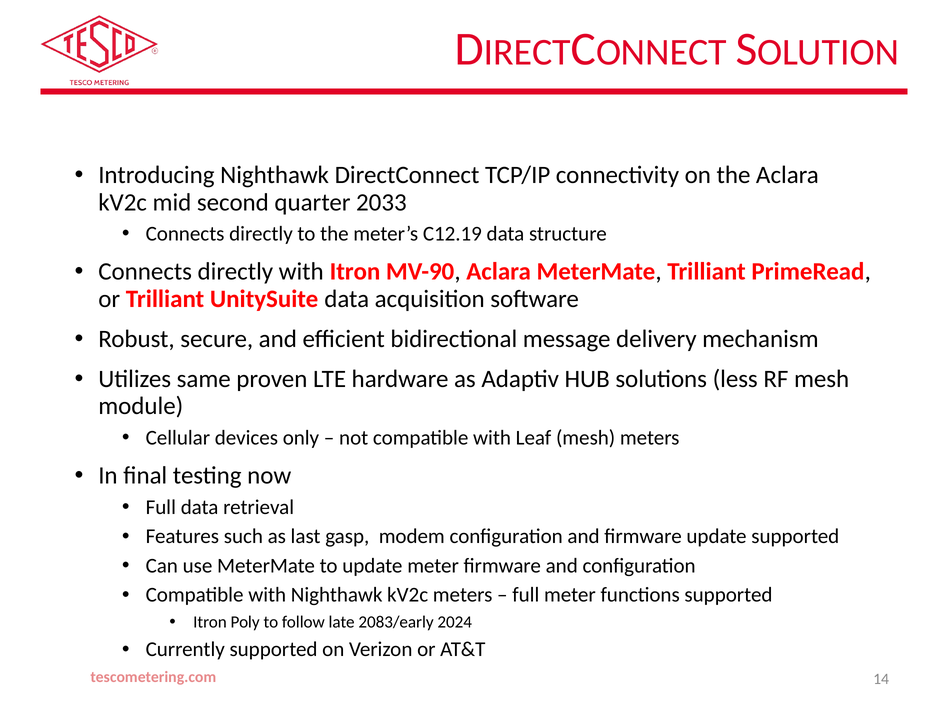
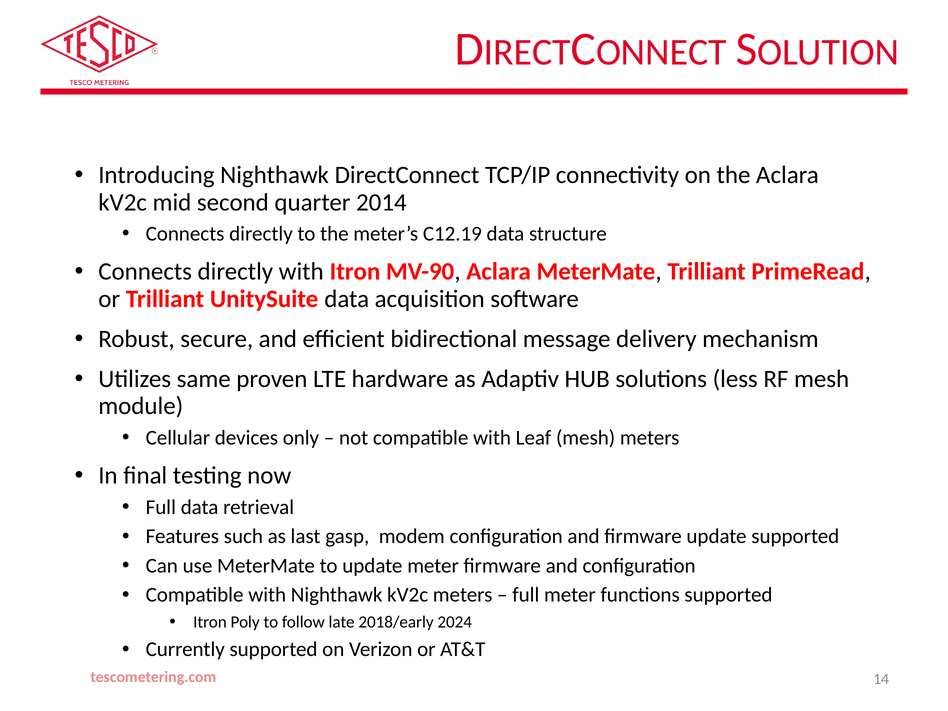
2033: 2033 -> 2014
2083/early: 2083/early -> 2018/early
